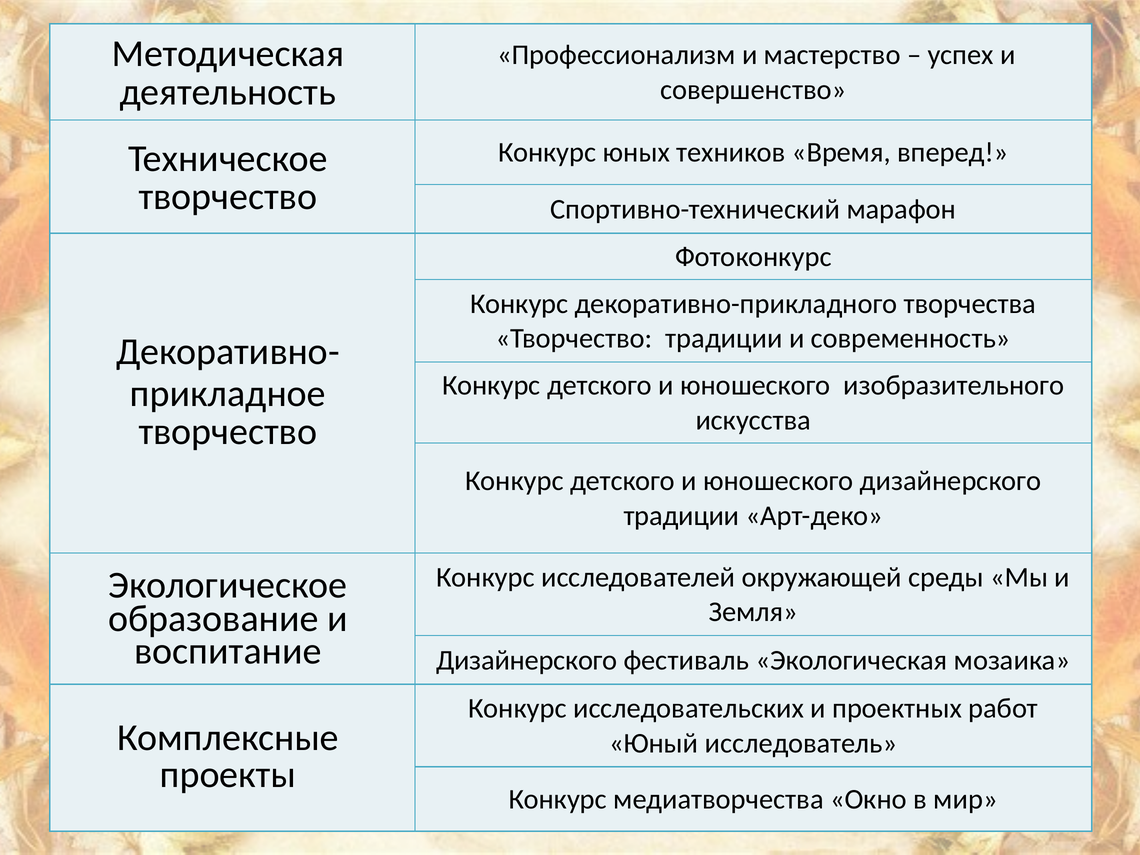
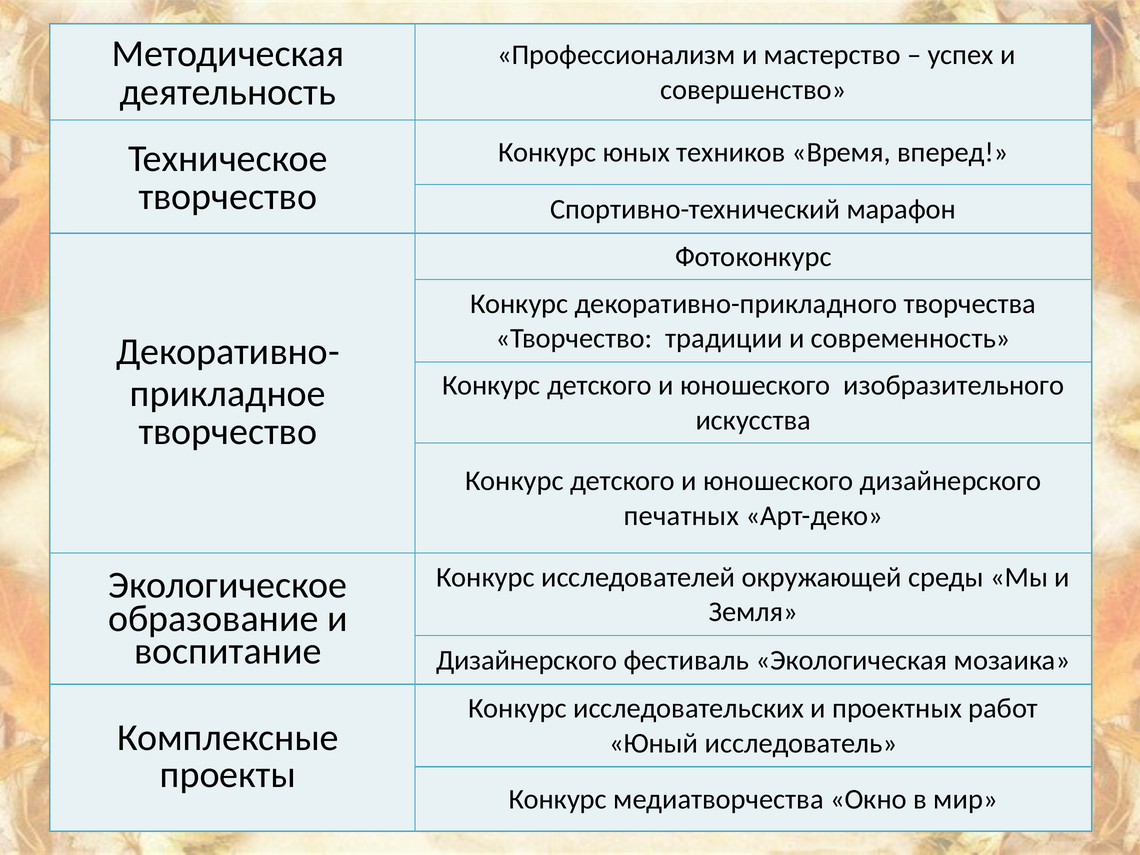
традиции at (681, 516): традиции -> печатных
